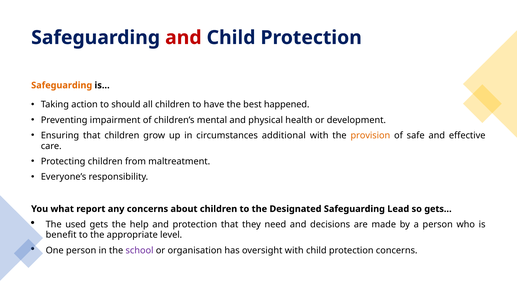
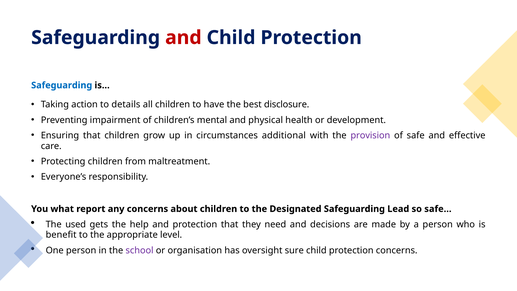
Safeguarding at (62, 85) colour: orange -> blue
should: should -> details
happened: happened -> disclosure
provision colour: orange -> purple
gets…: gets… -> safe…
oversight with: with -> sure
